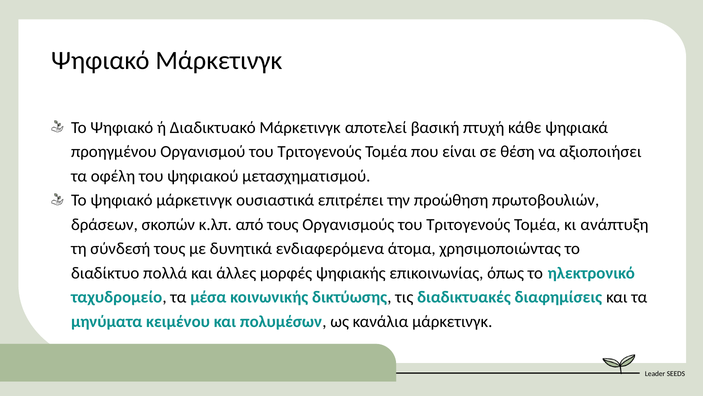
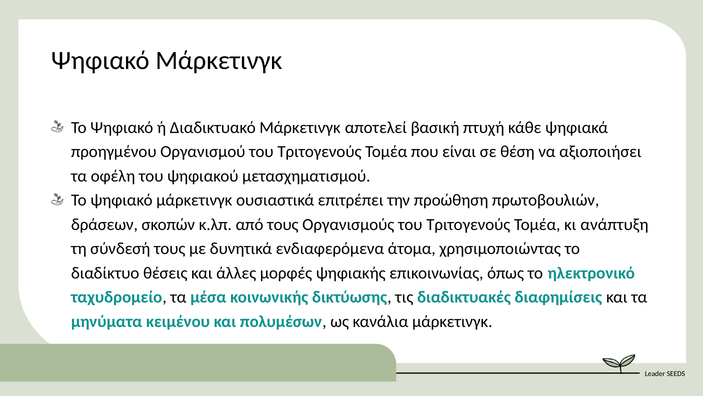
πολλά: πολλά -> θέσεις
